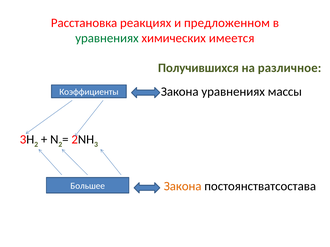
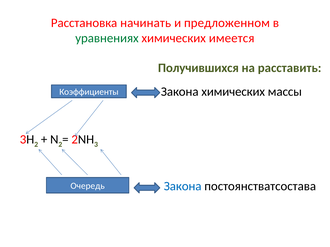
реакциях: реакциях -> начинать
различное: различное -> расставить
Закона уравнениях: уравнениях -> химических
Закона at (183, 187) colour: orange -> blue
Большее: Большее -> Очередь
